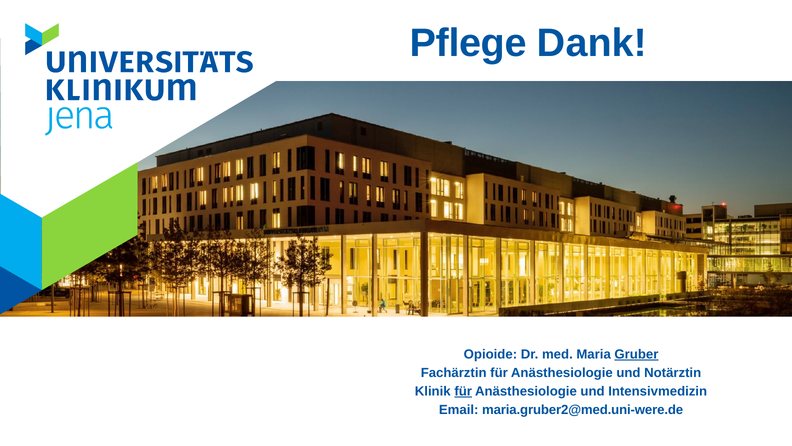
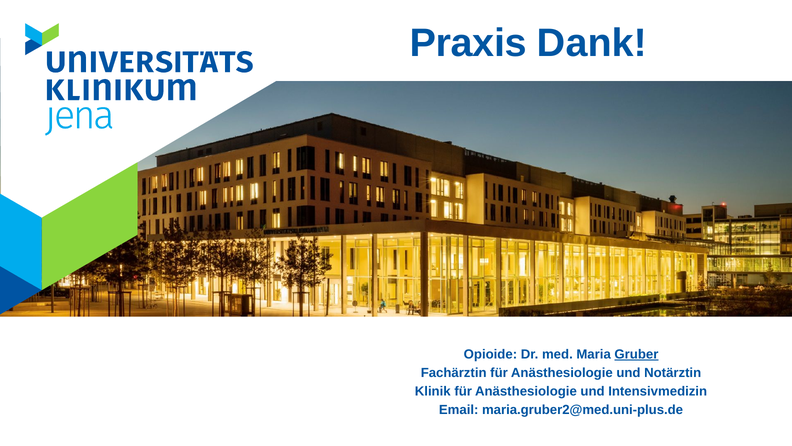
Pflege: Pflege -> Praxis
für at (463, 391) underline: present -> none
maria.gruber2@med.uni-were.de: maria.gruber2@med.uni-were.de -> maria.gruber2@med.uni-plus.de
